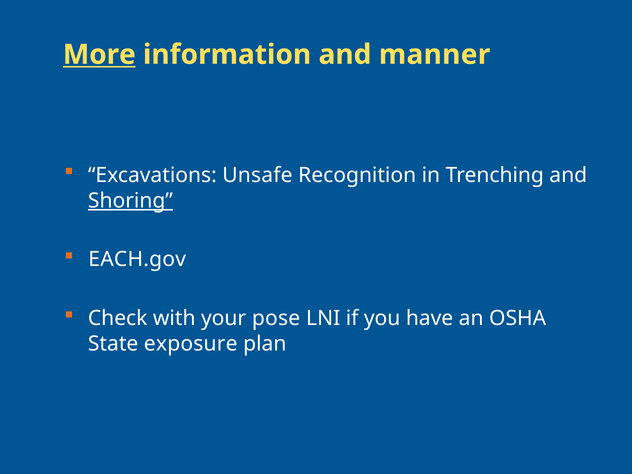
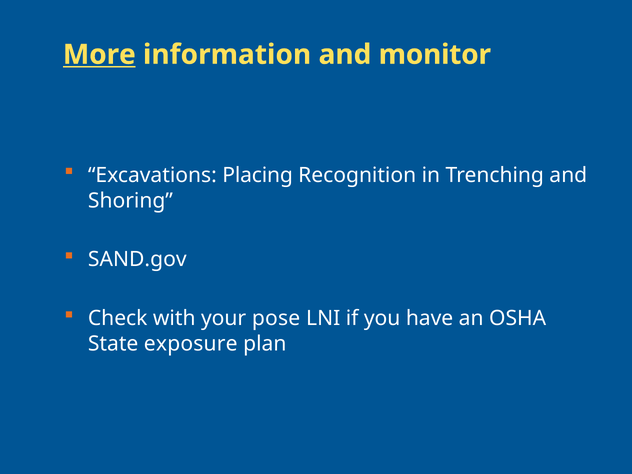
manner: manner -> monitor
Unsafe: Unsafe -> Placing
Shoring underline: present -> none
EACH.gov: EACH.gov -> SAND.gov
